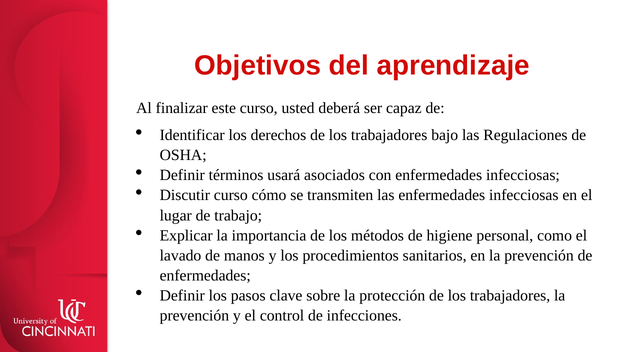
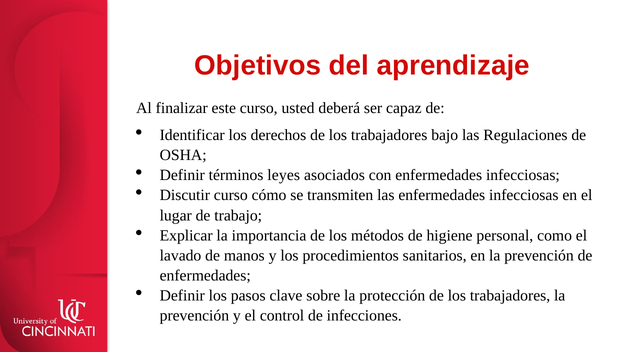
usará: usará -> leyes
